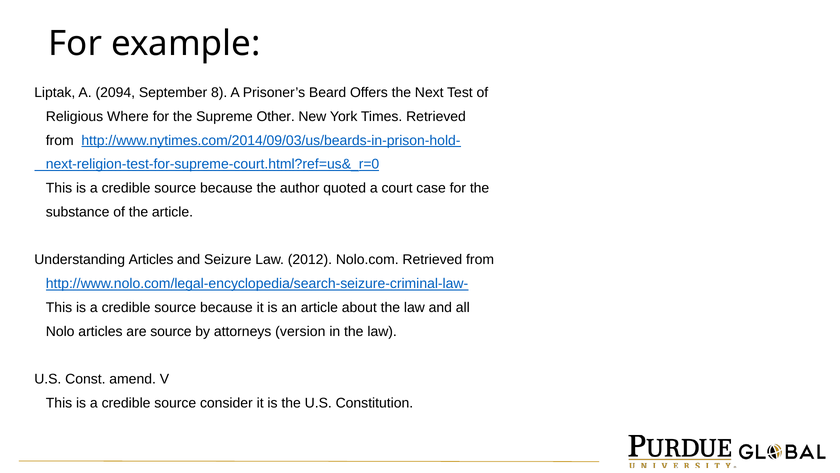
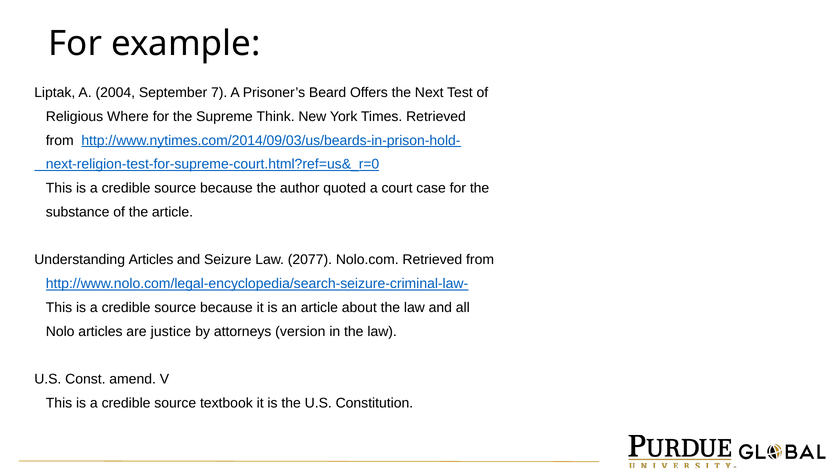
2094: 2094 -> 2004
8: 8 -> 7
Other: Other -> Think
2012: 2012 -> 2077
are source: source -> justice
consider: consider -> textbook
